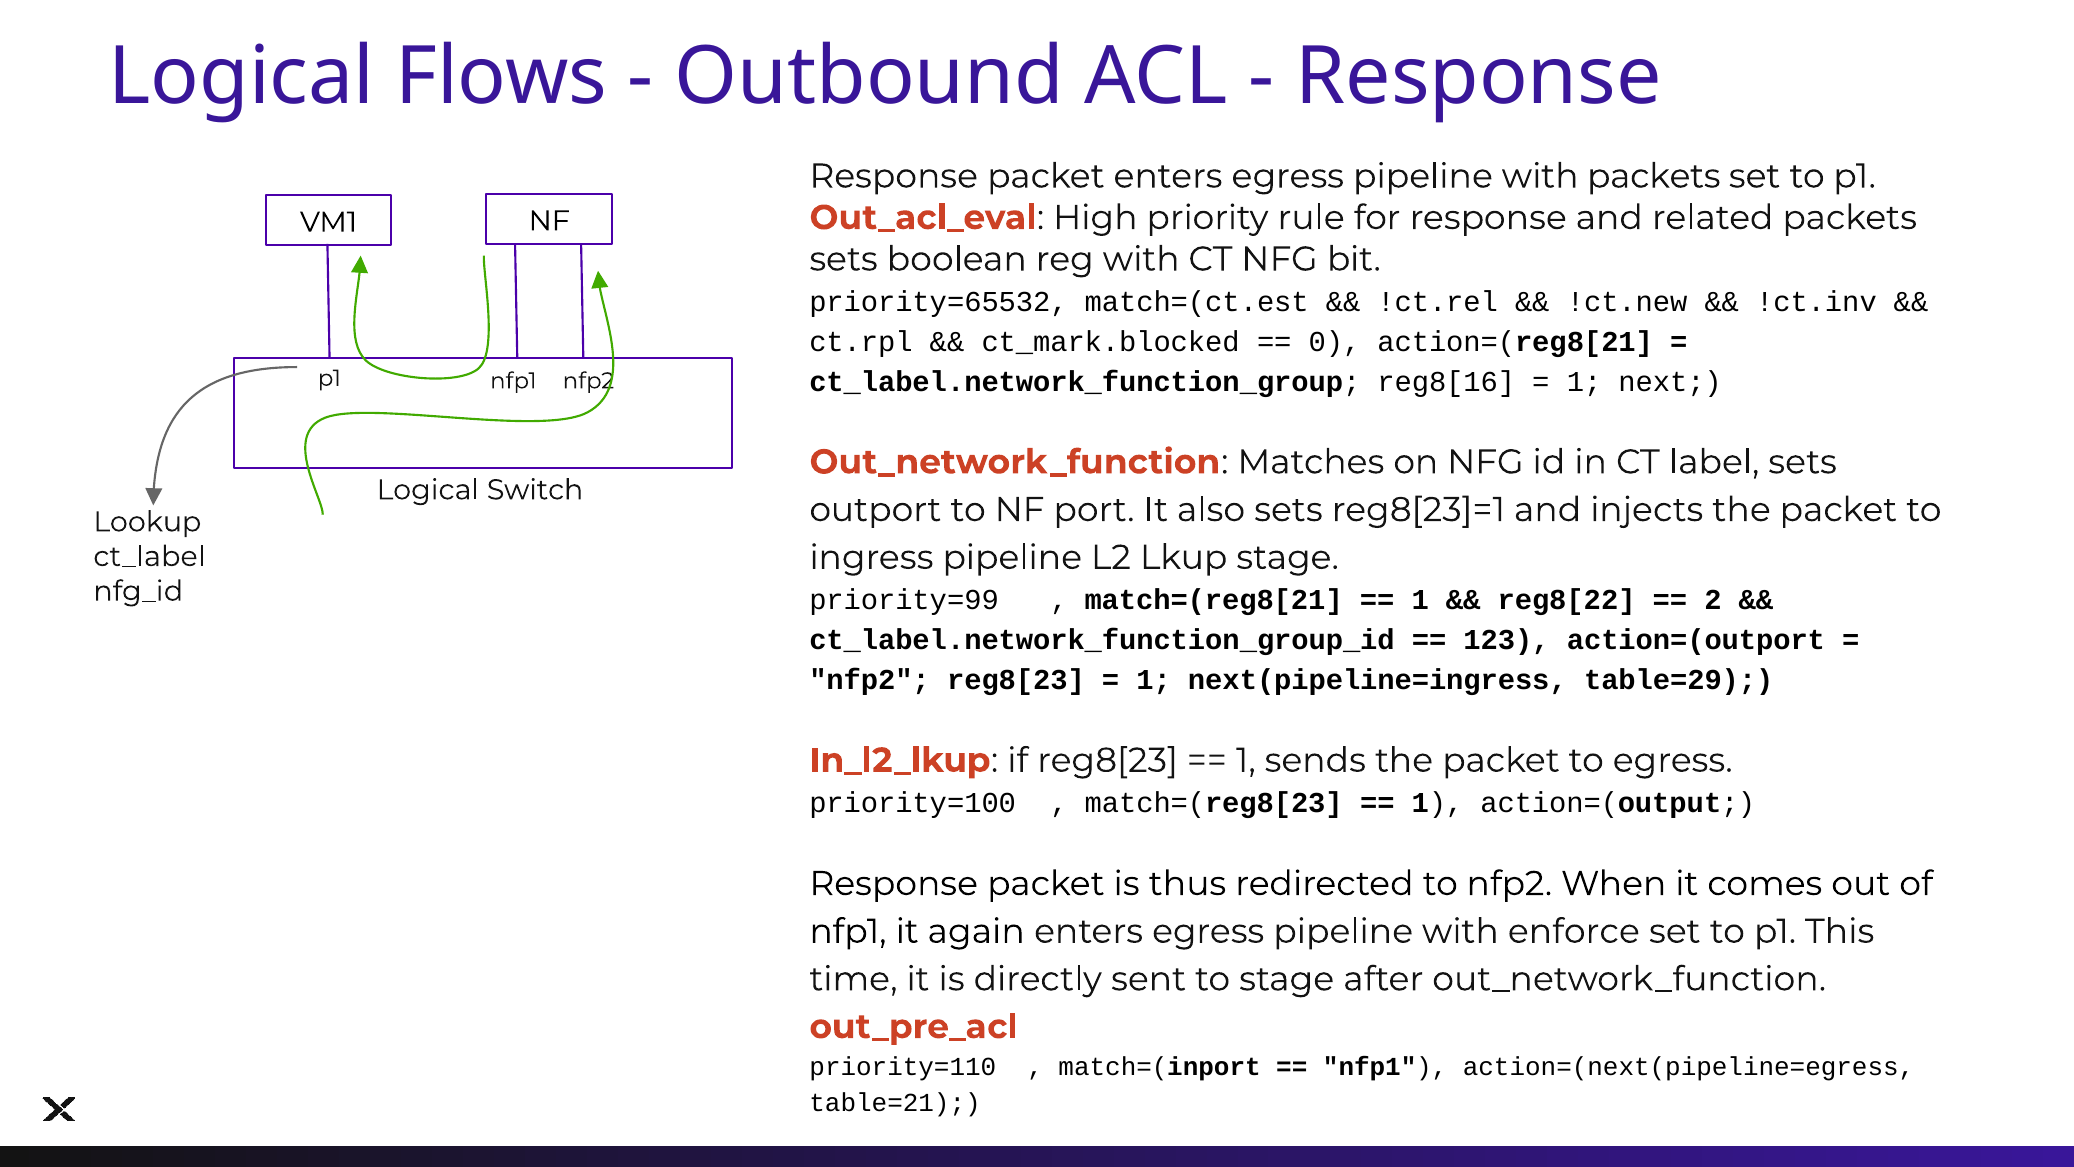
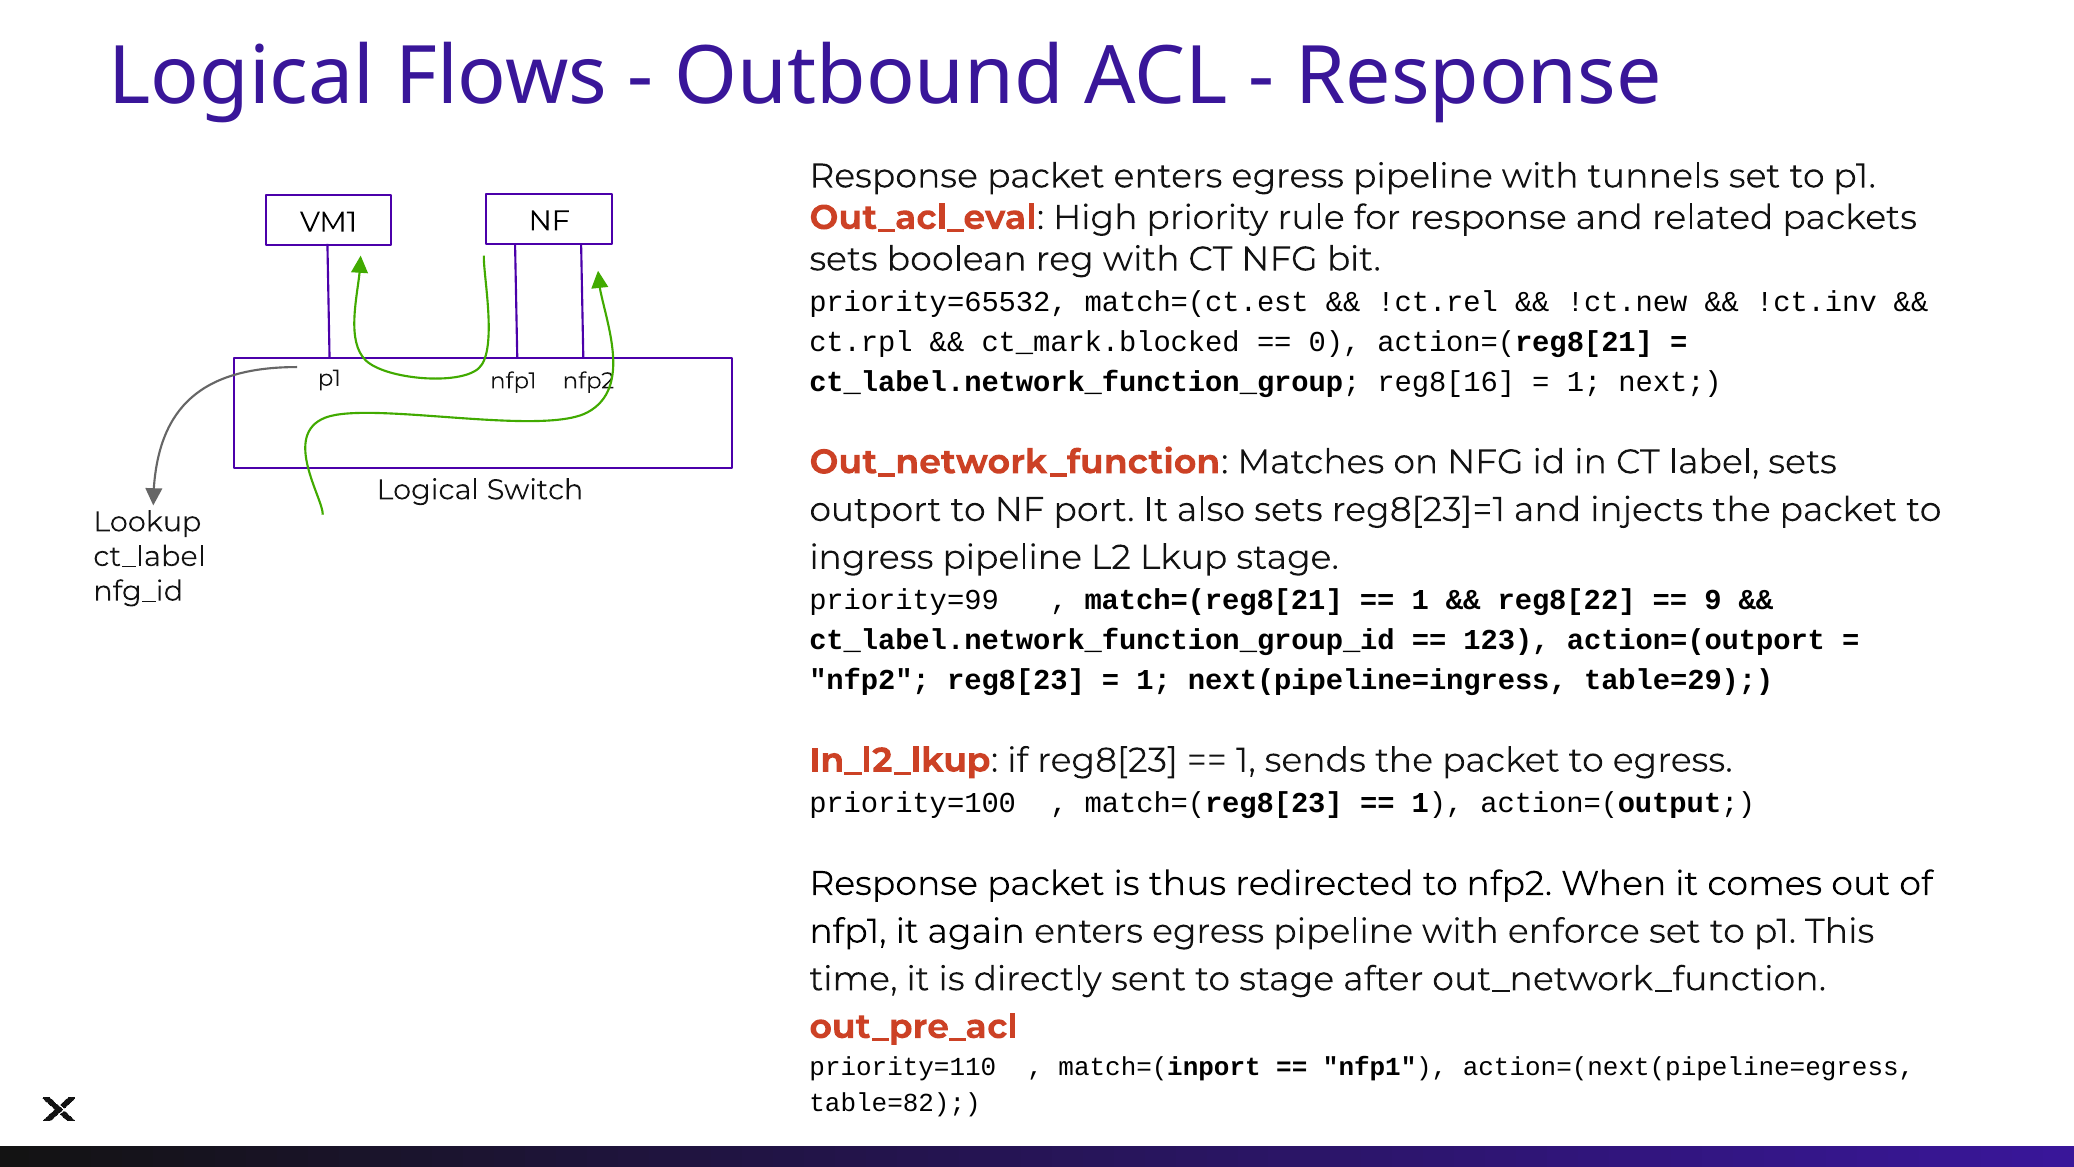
with packets: packets -> tunnels
2: 2 -> 9
table=21: table=21 -> table=82
